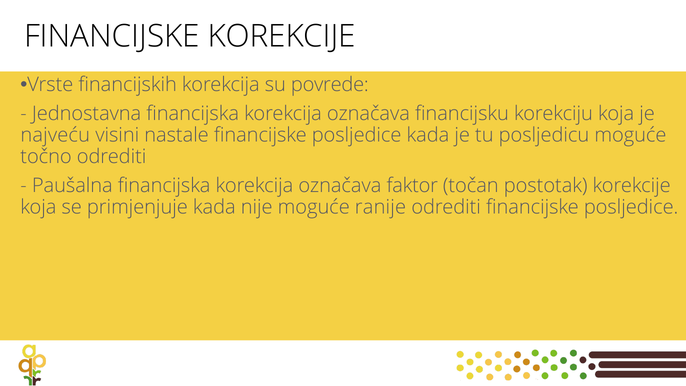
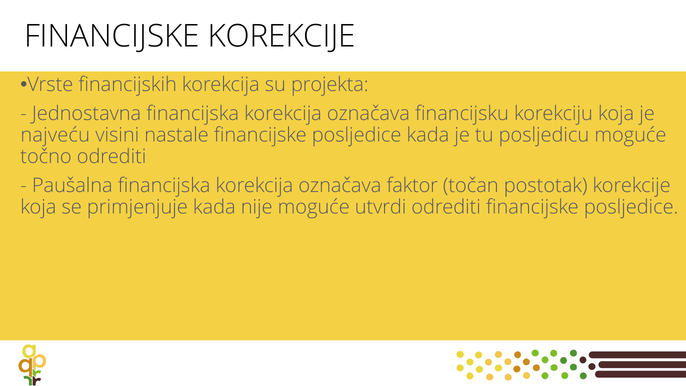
povrede: povrede -> projekta
ranije: ranije -> utvrdi
